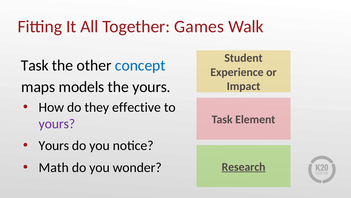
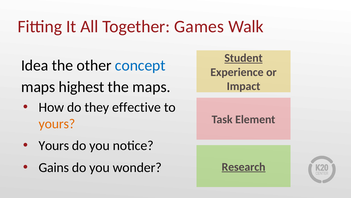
Student underline: none -> present
Task at (35, 65): Task -> Idea
models: models -> highest
the yours: yours -> maps
yours at (57, 123) colour: purple -> orange
Math: Math -> Gains
